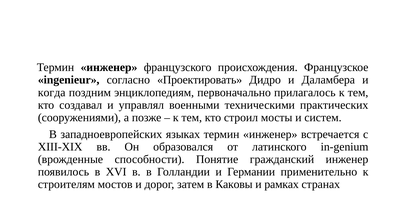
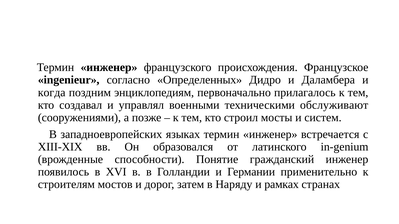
Проектировать: Проектировать -> Определенных
практических: практических -> обслуживают
Каковы: Каковы -> Наряду
